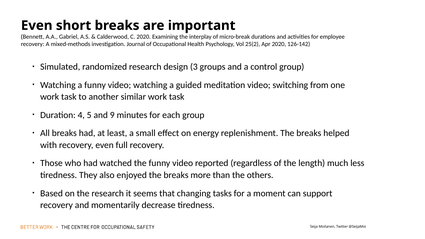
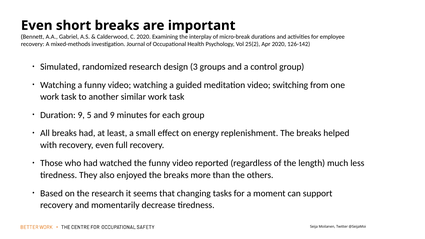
Duration 4: 4 -> 9
